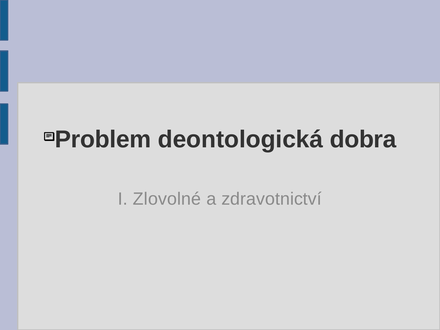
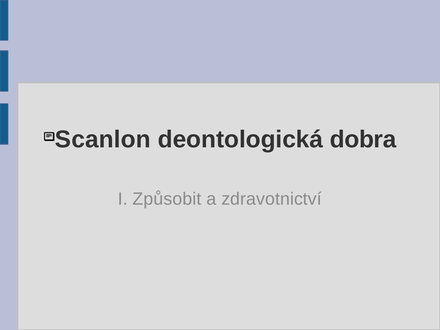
Problem: Problem -> Scanlon
Zlovolné: Zlovolné -> Způsobit
